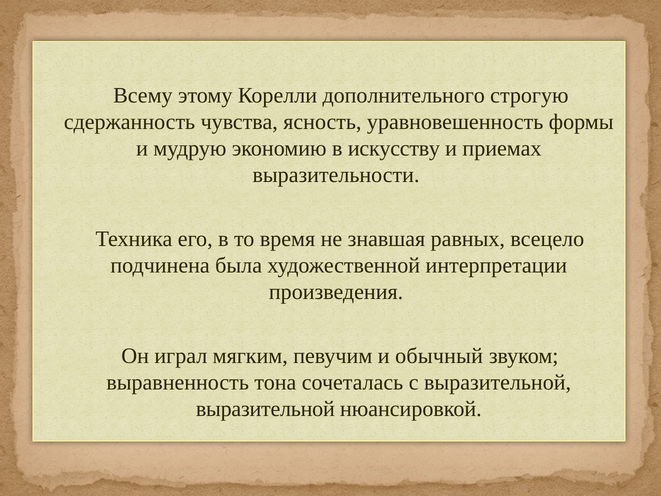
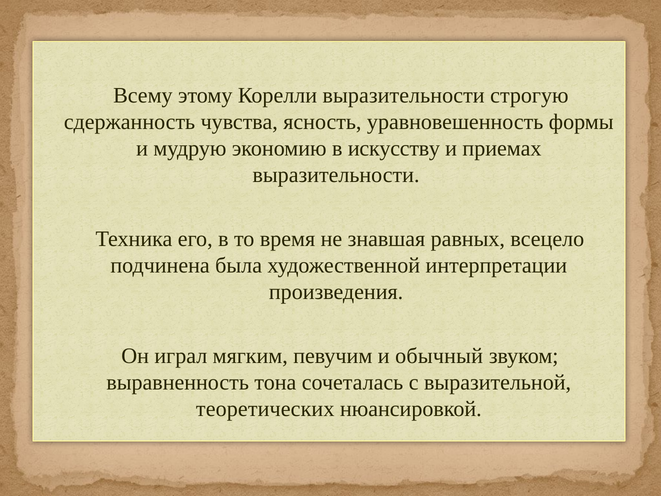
Корелли дополнительного: дополнительного -> выразительности
выразительной at (265, 409): выразительной -> теоретических
